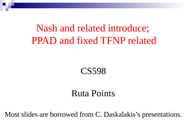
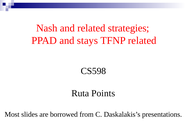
introduce: introduce -> strategies
fixed: fixed -> stays
